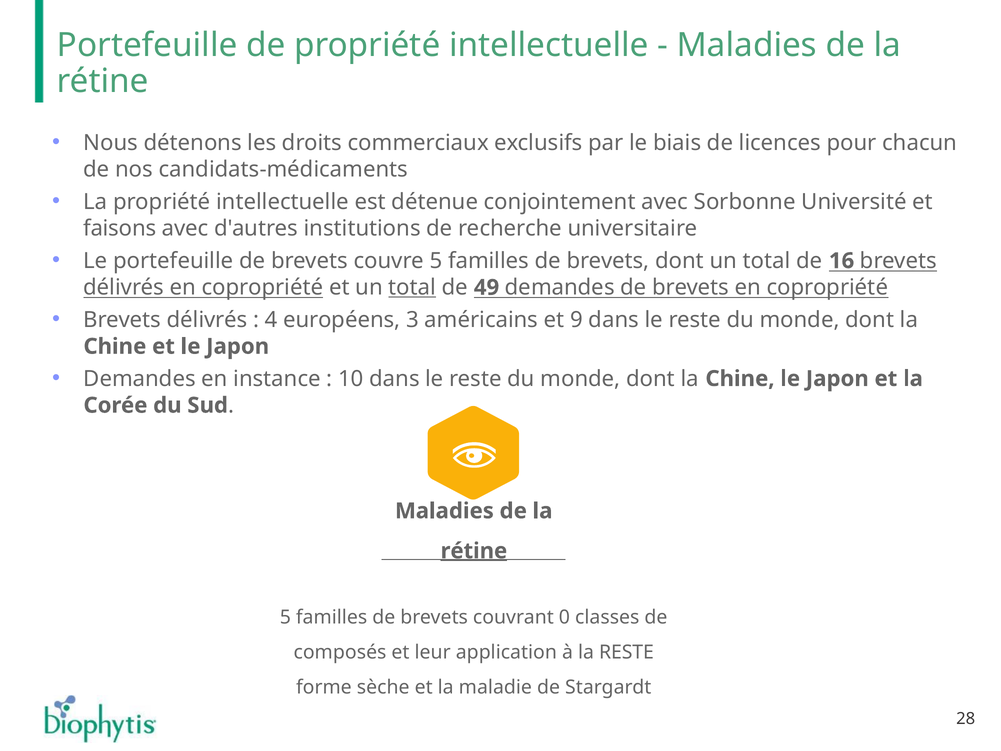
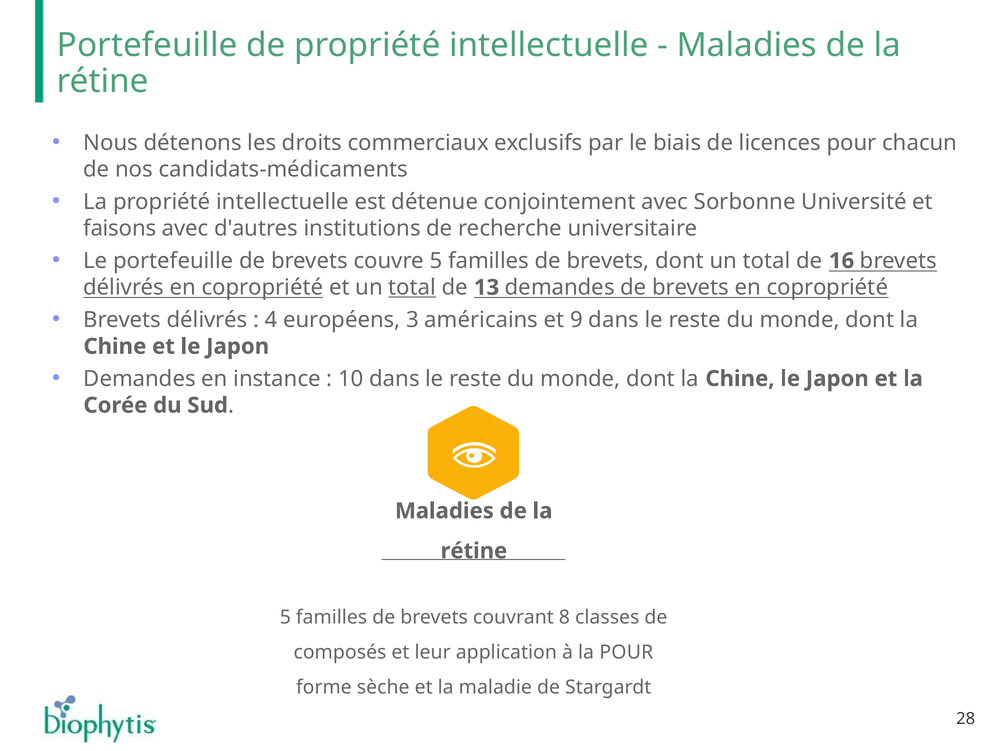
49: 49 -> 13
rétine at (474, 551) underline: present -> none
0: 0 -> 8
la RESTE: RESTE -> POUR
